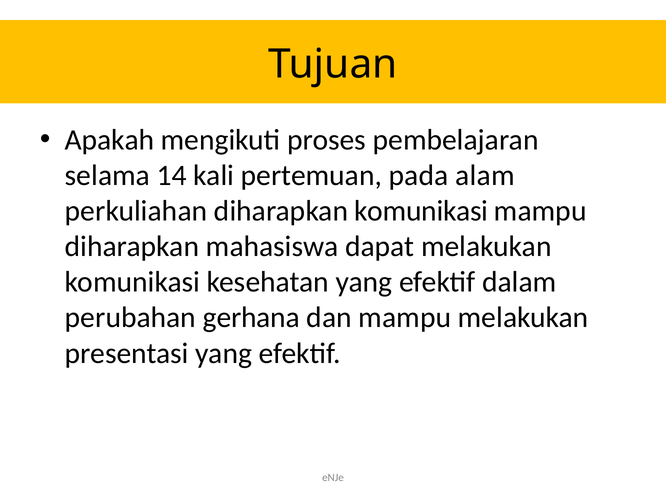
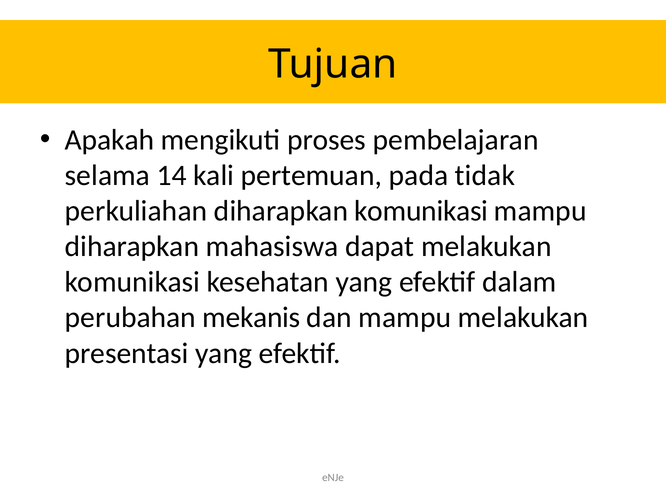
alam: alam -> tidak
gerhana: gerhana -> mekanis
